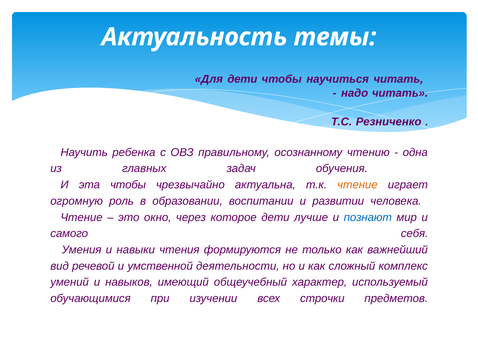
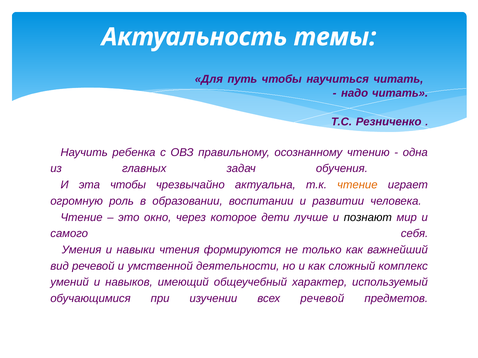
Для дети: дети -> путь
познают colour: blue -> black
всех строчки: строчки -> речевой
